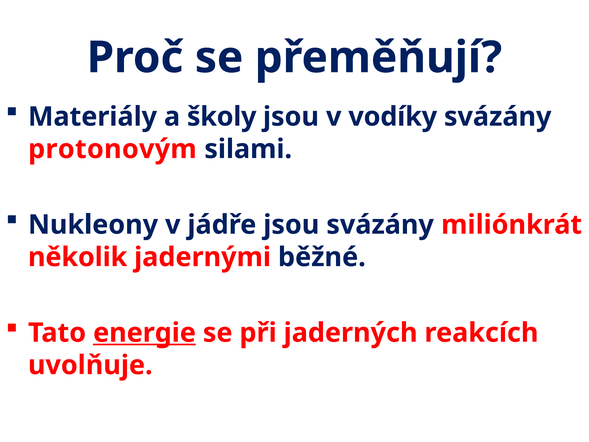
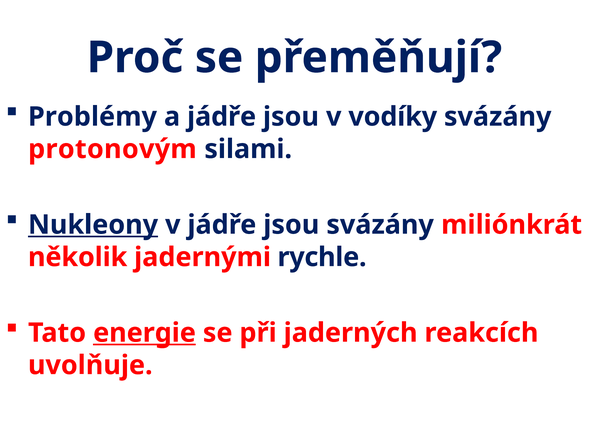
Materiály: Materiály -> Problémy
a školy: školy -> jádře
Nukleony underline: none -> present
běžné: běžné -> rychle
